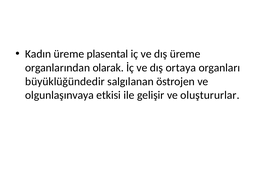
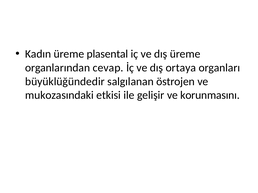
olarak: olarak -> cevap
olgunlaşınvaya: olgunlaşınvaya -> mukozasındaki
oluştururlar: oluştururlar -> korunmasını
